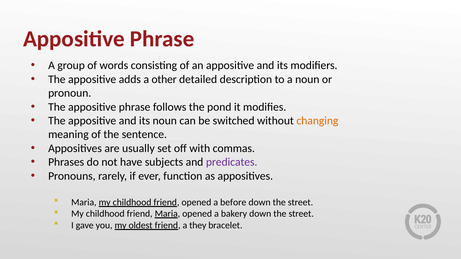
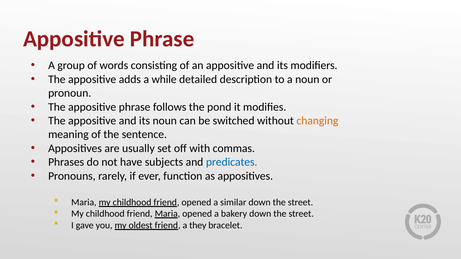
other: other -> while
predicates colour: purple -> blue
before: before -> similar
